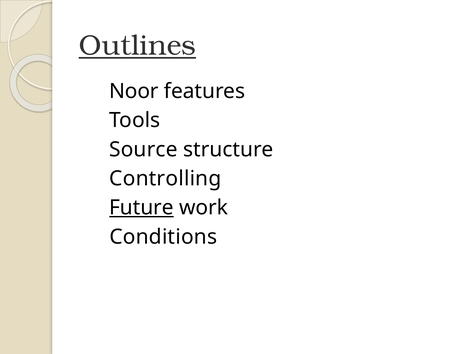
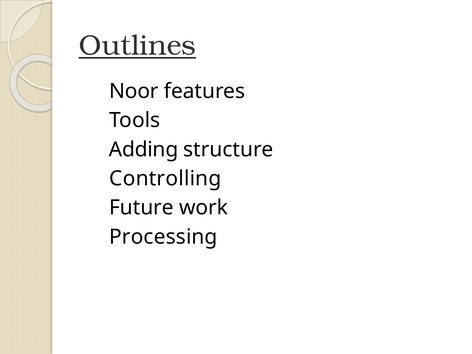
Source: Source -> Adding
Future underline: present -> none
Conditions: Conditions -> Processing
